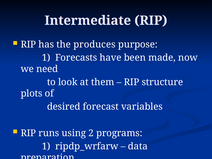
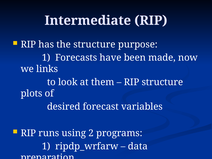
the produces: produces -> structure
need: need -> links
